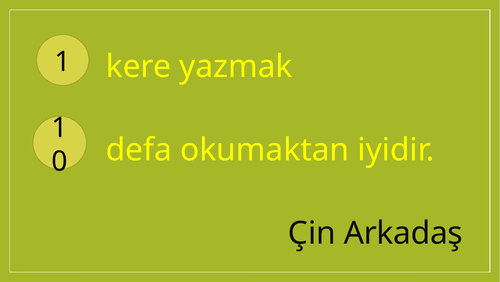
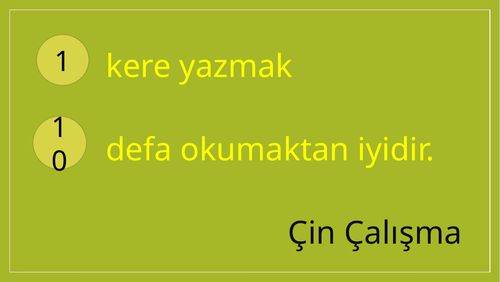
Arkadaş: Arkadaş -> Çalışma
